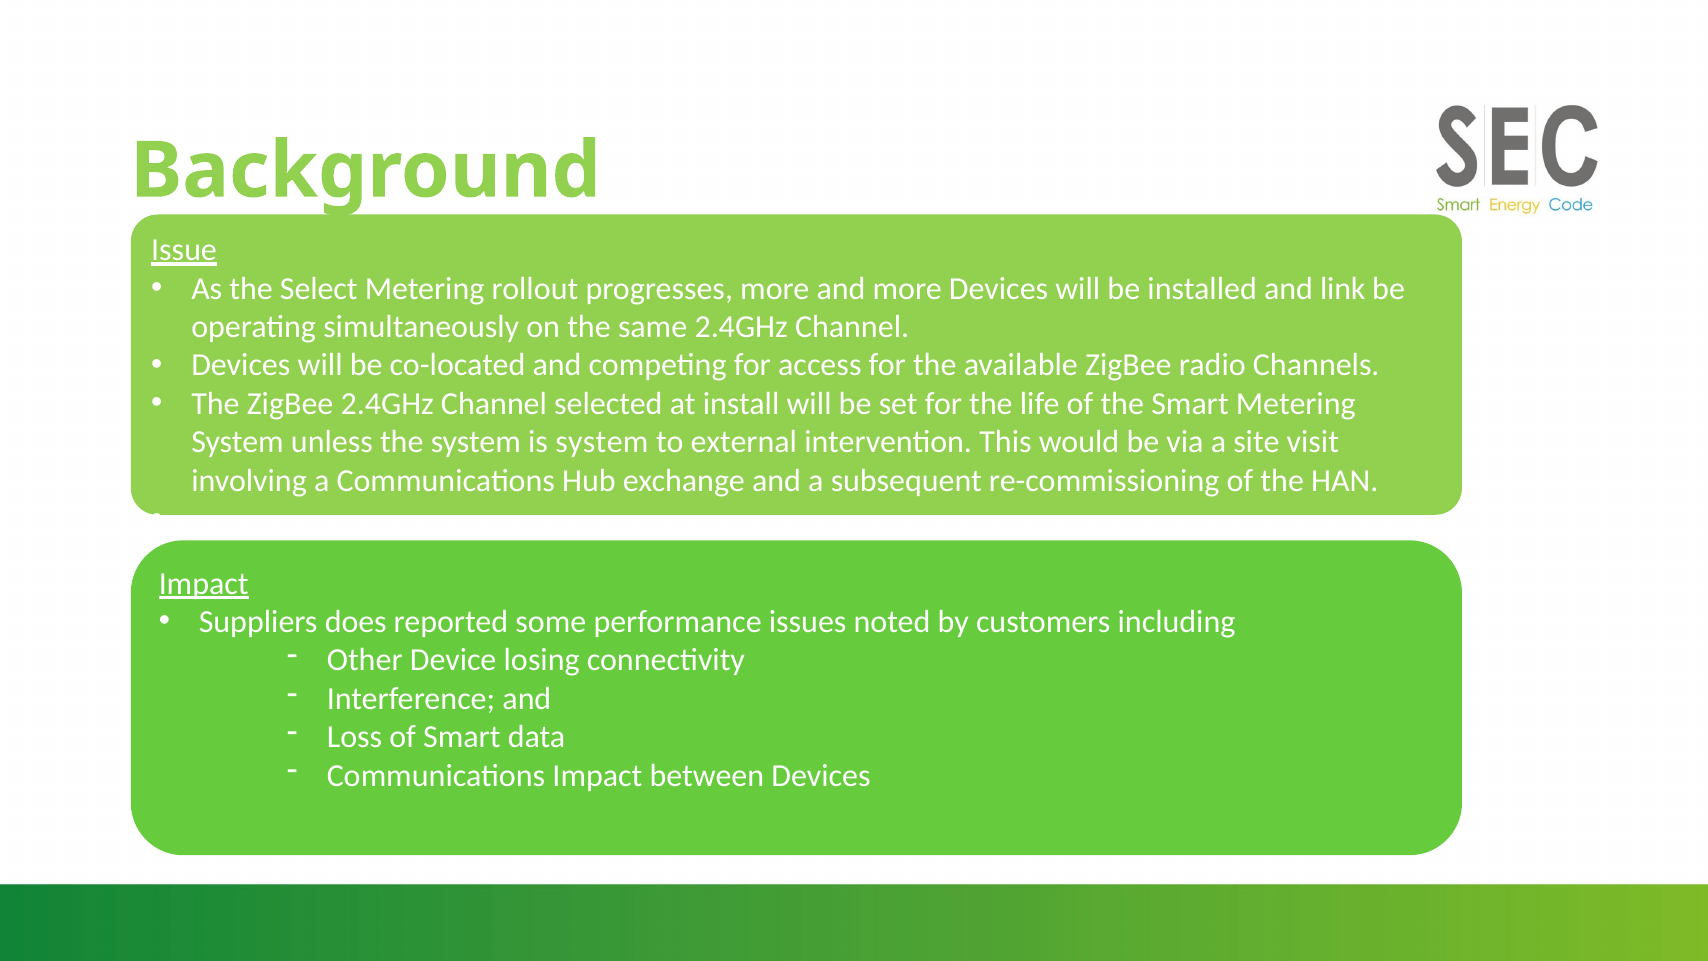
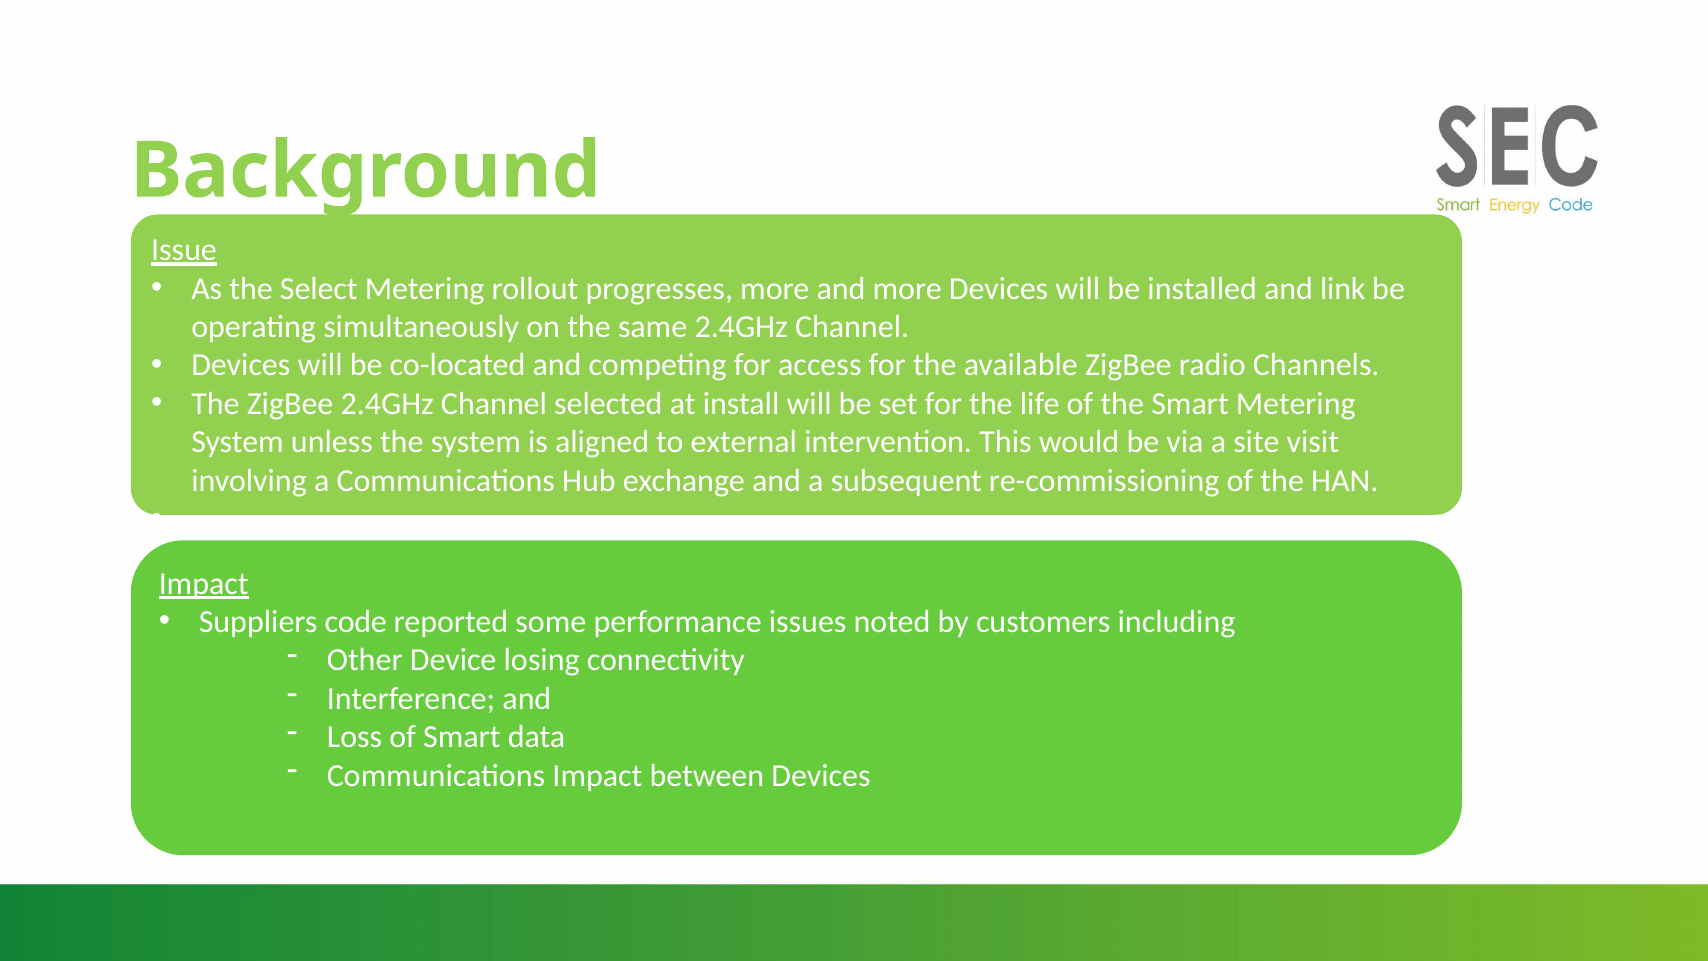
is system: system -> aligned
does: does -> code
